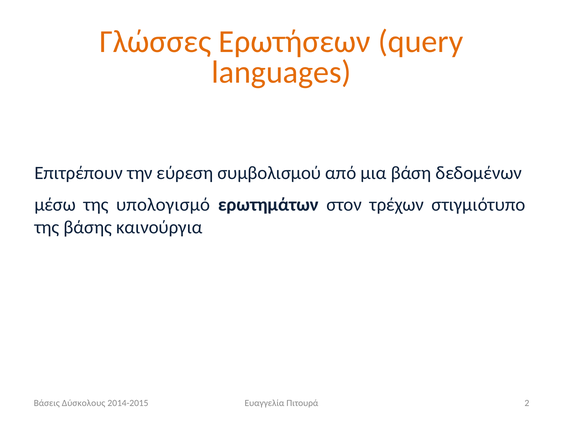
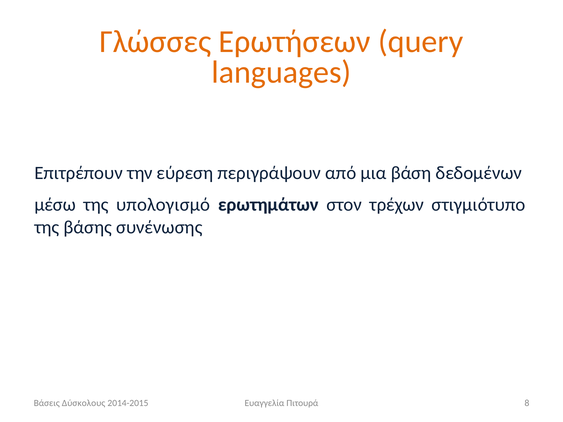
συμβολισμού: συμβολισμού -> περιγράψουν
καινούργια: καινούργια -> συνένωσης
2: 2 -> 8
